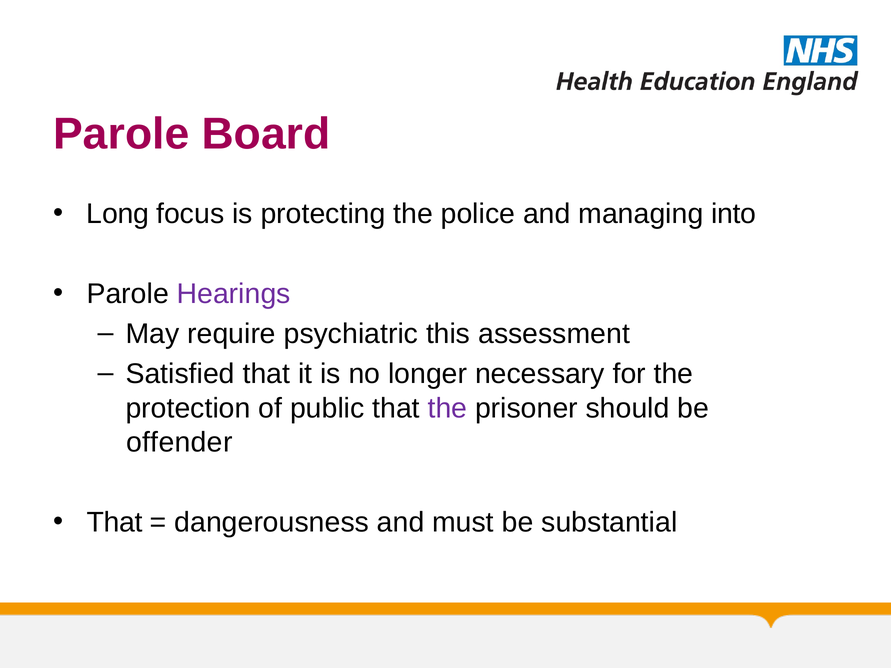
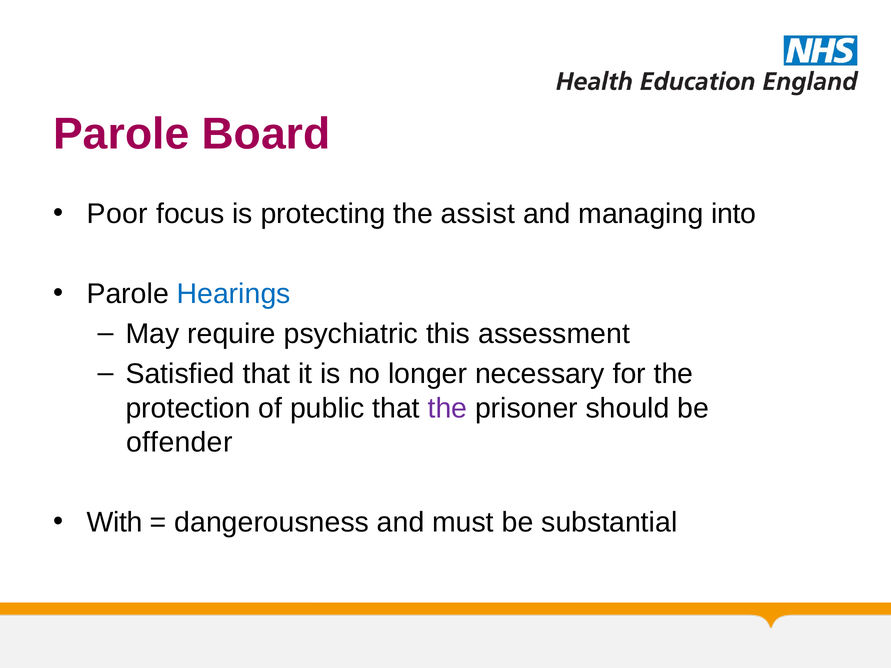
Long: Long -> Poor
police: police -> assist
Hearings colour: purple -> blue
That at (115, 523): That -> With
